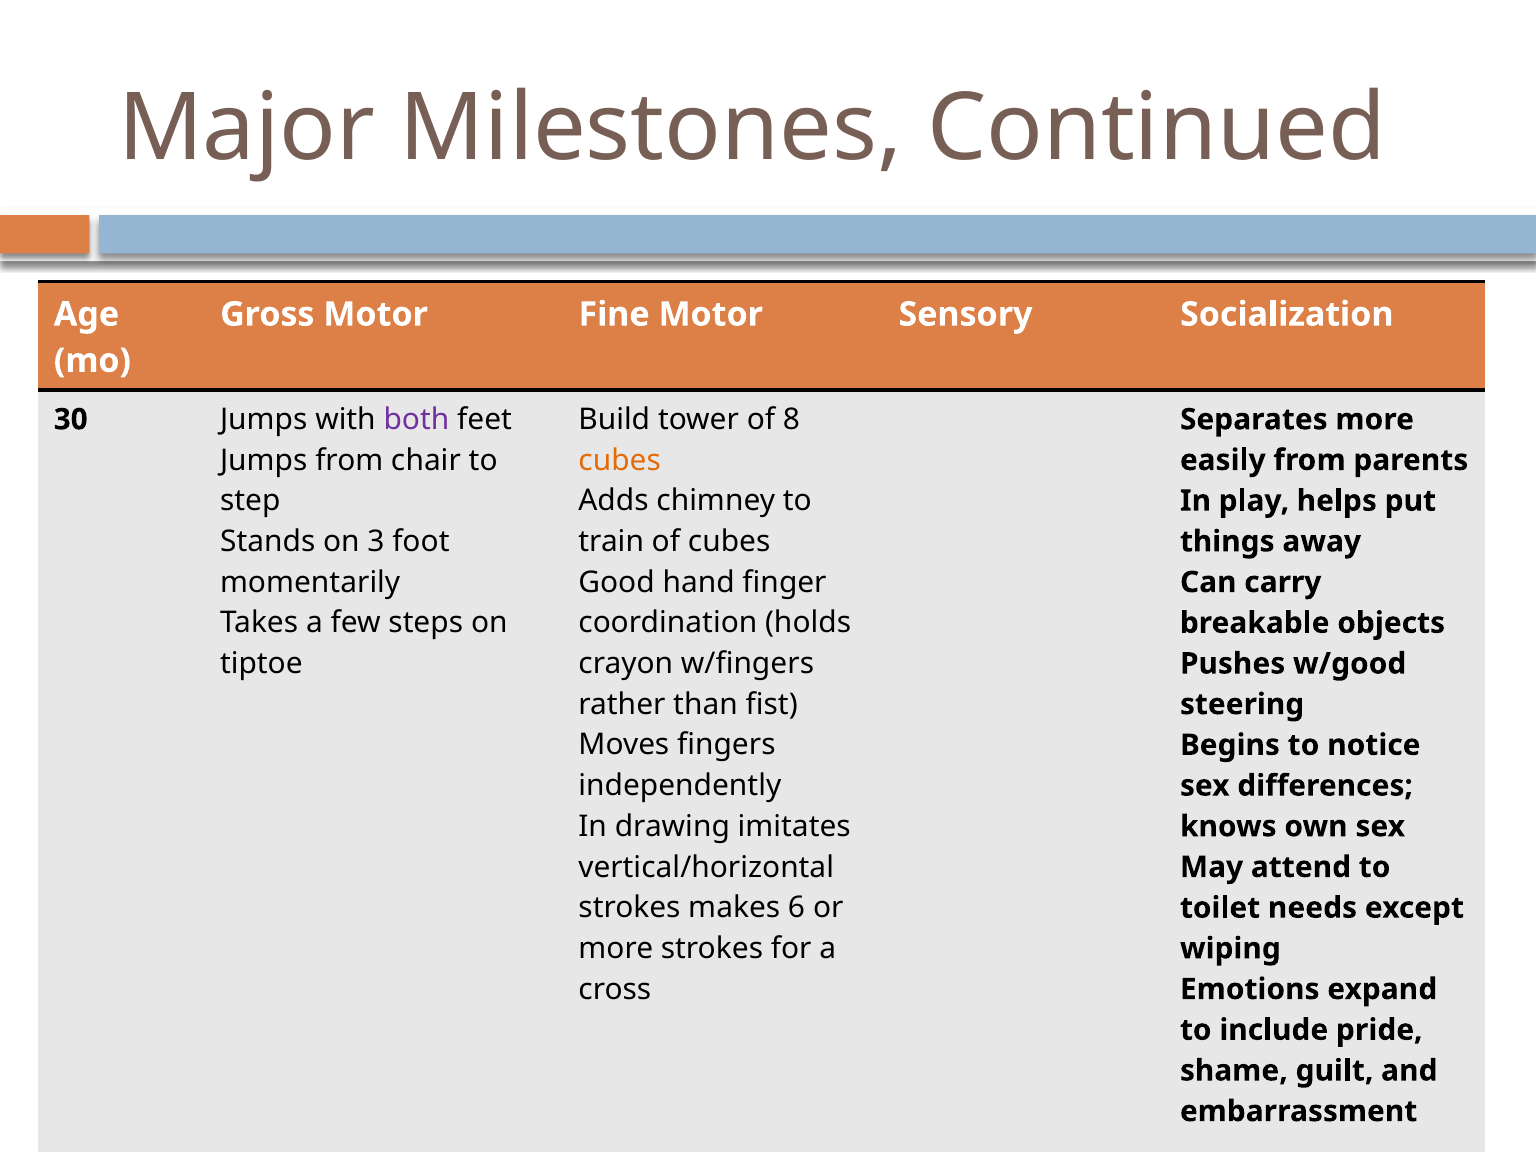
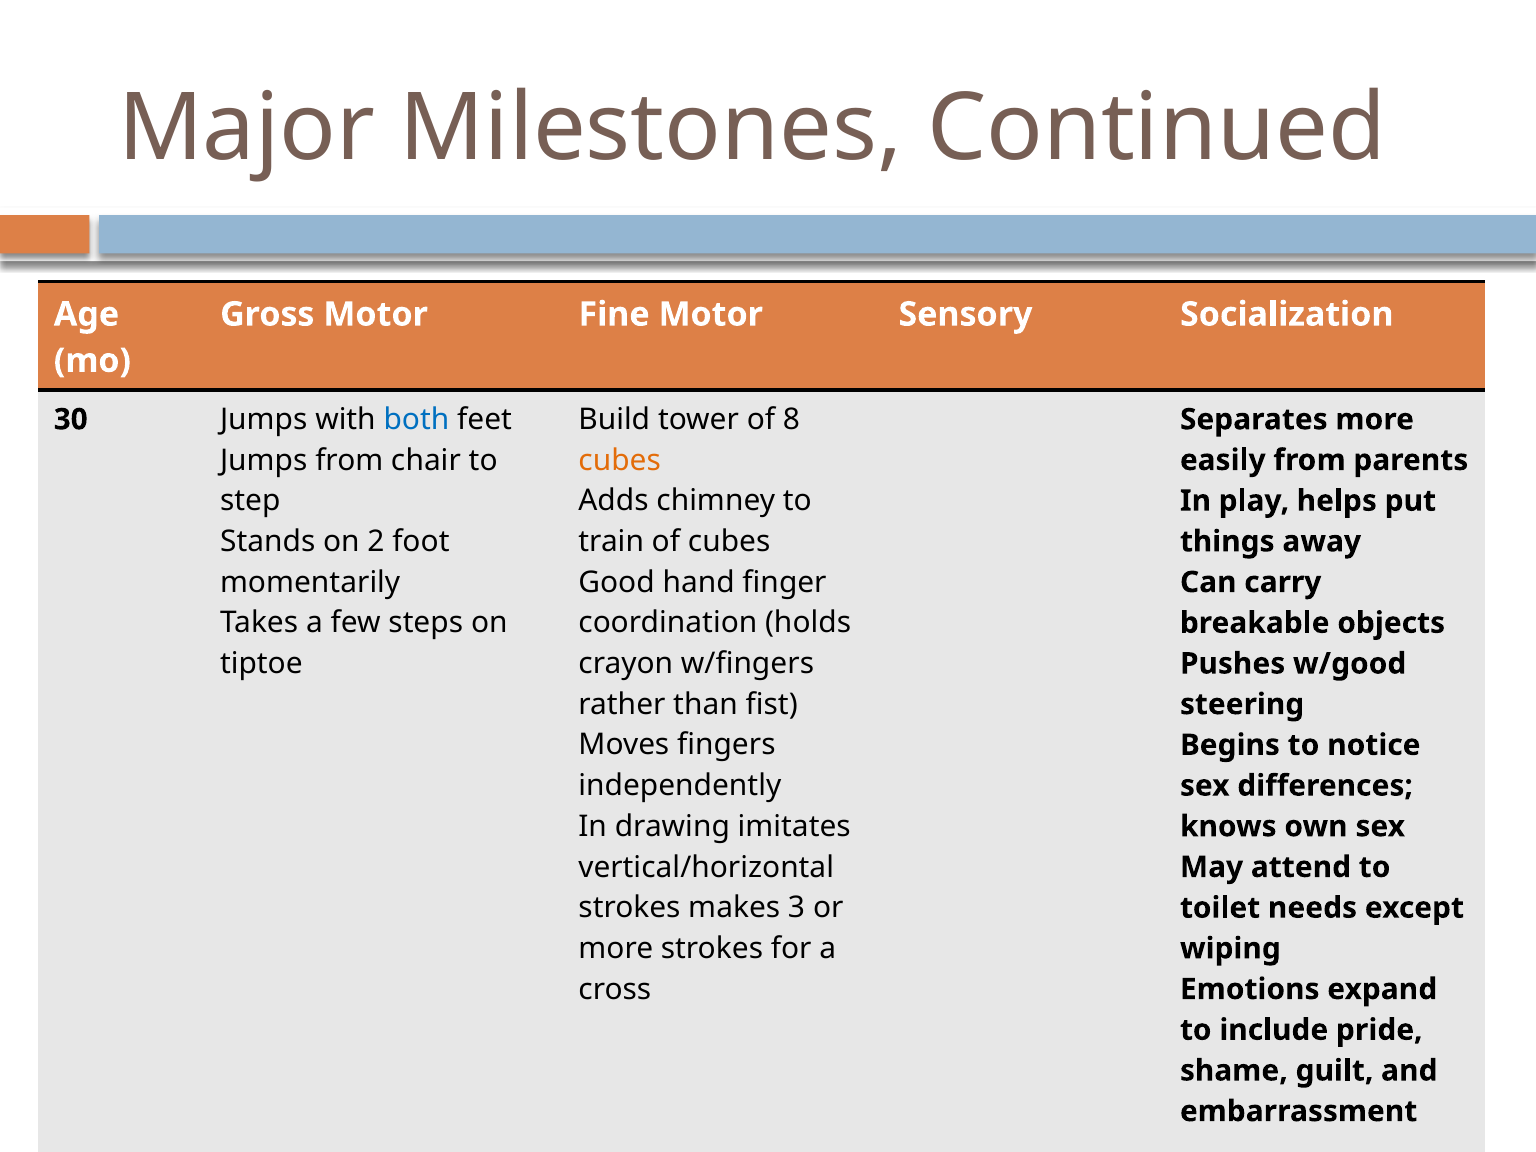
both colour: purple -> blue
3: 3 -> 2
6: 6 -> 3
